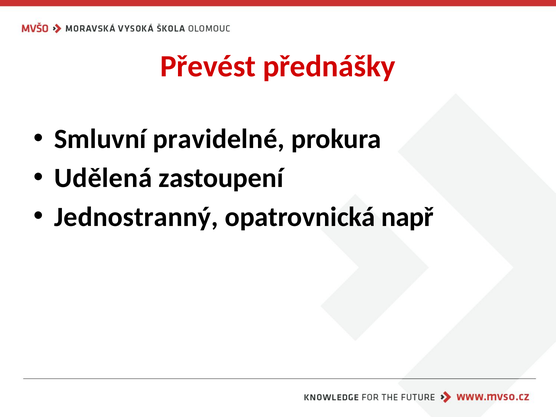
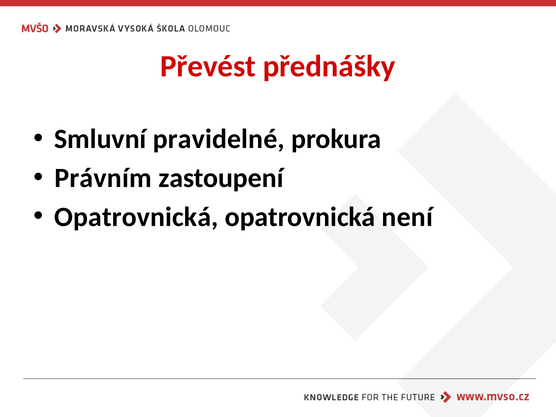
Udělená: Udělená -> Právním
Jednostranný at (136, 217): Jednostranný -> Opatrovnická
např: např -> není
